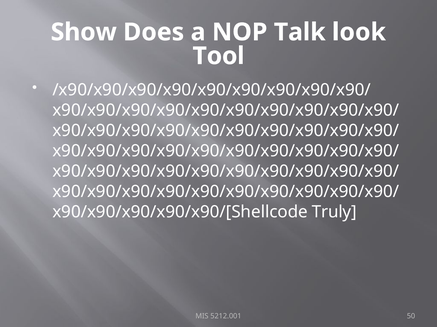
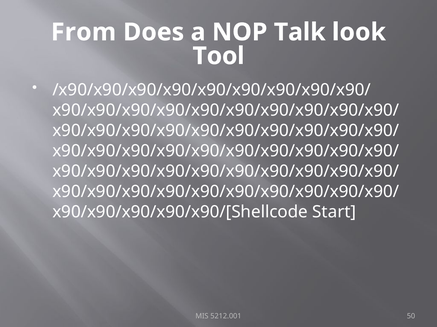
Show: Show -> From
Truly: Truly -> Start
